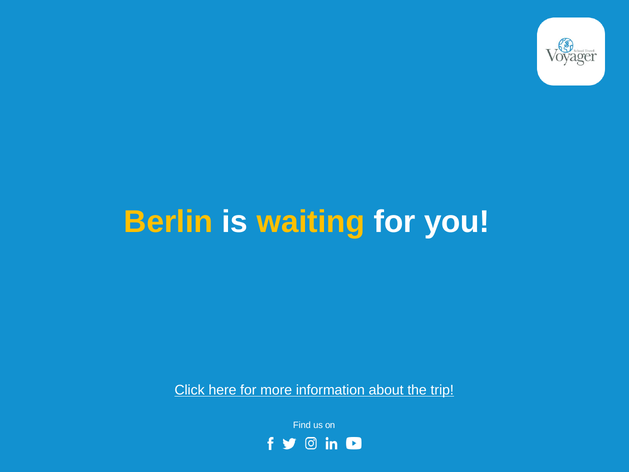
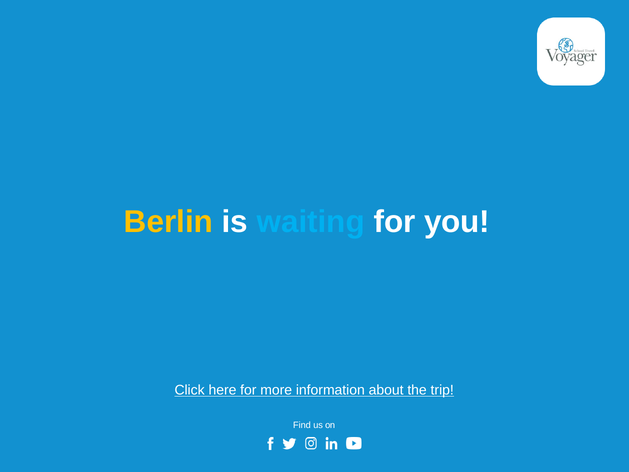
waiting colour: yellow -> light blue
